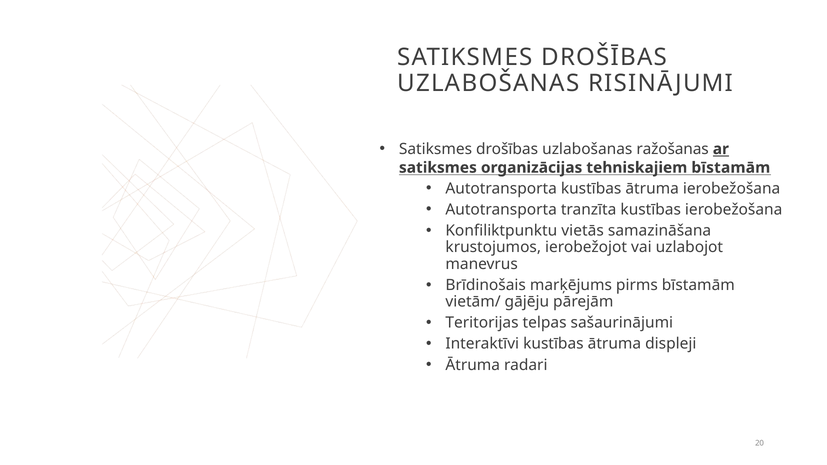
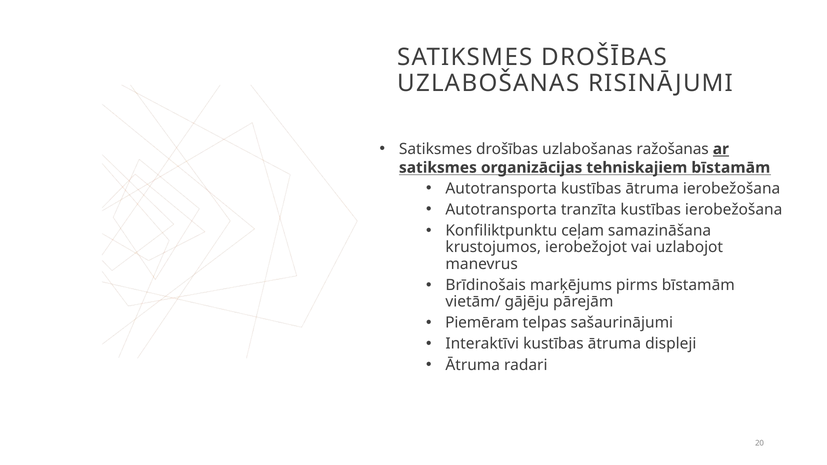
vietās: vietās -> ceļam
Teritorijas: Teritorijas -> Piemēram
